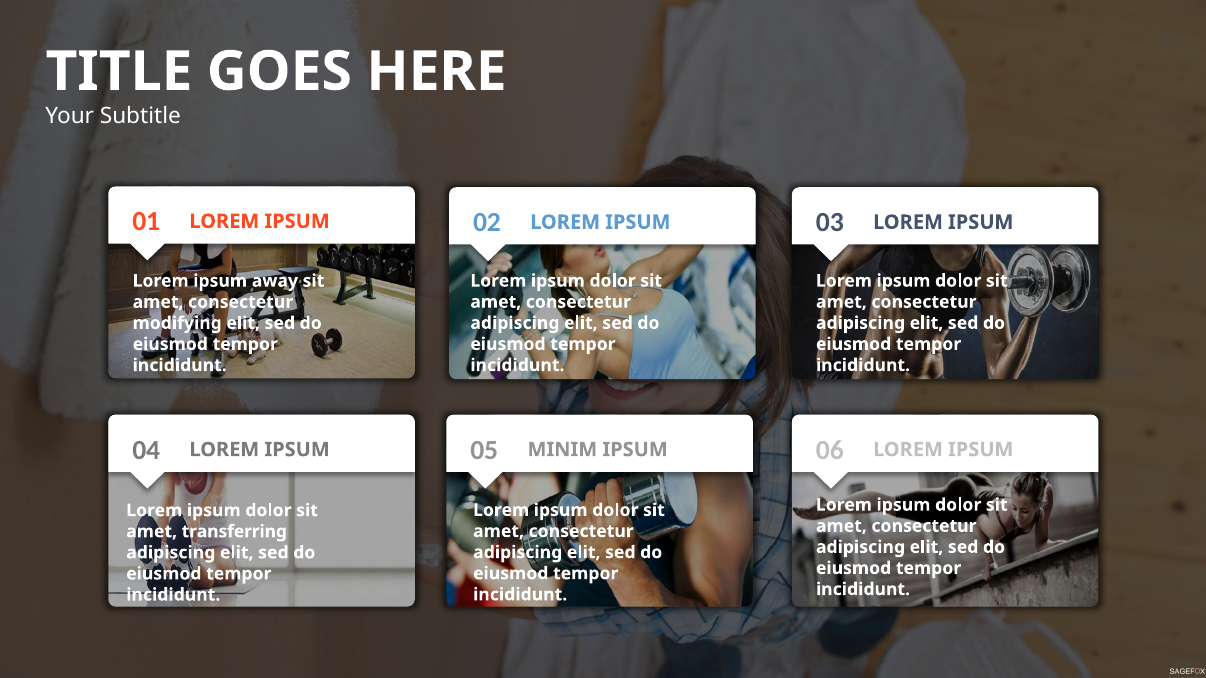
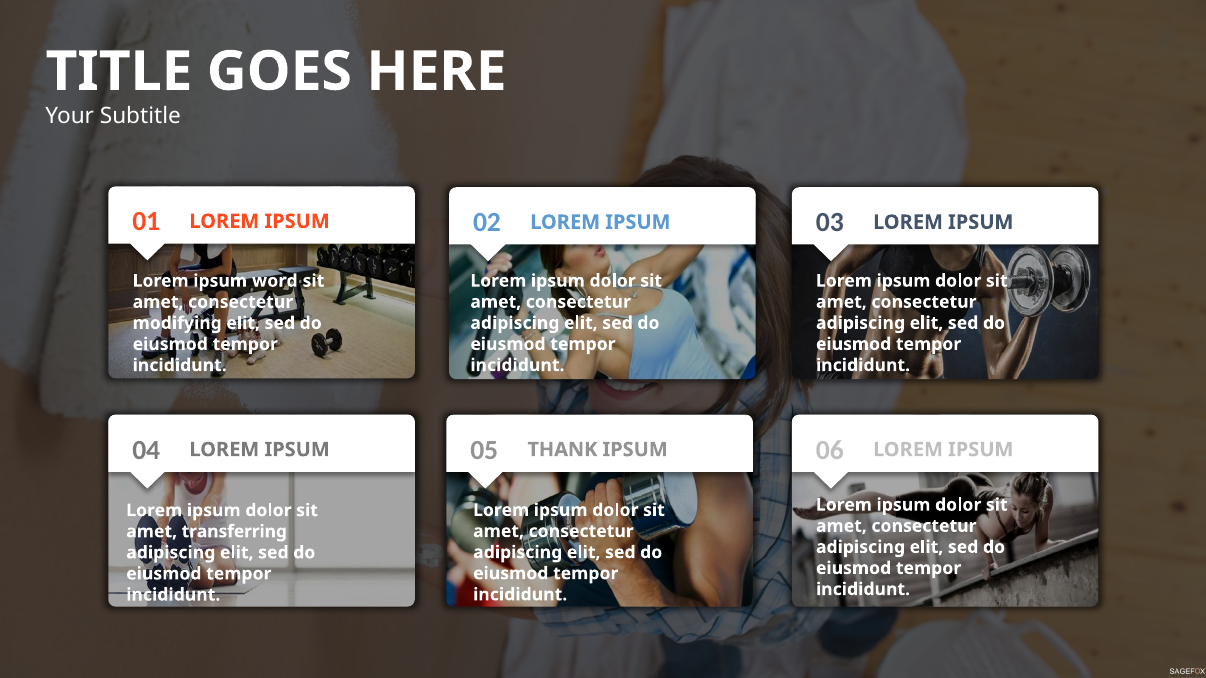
away: away -> word
MINIM: MINIM -> THANK
